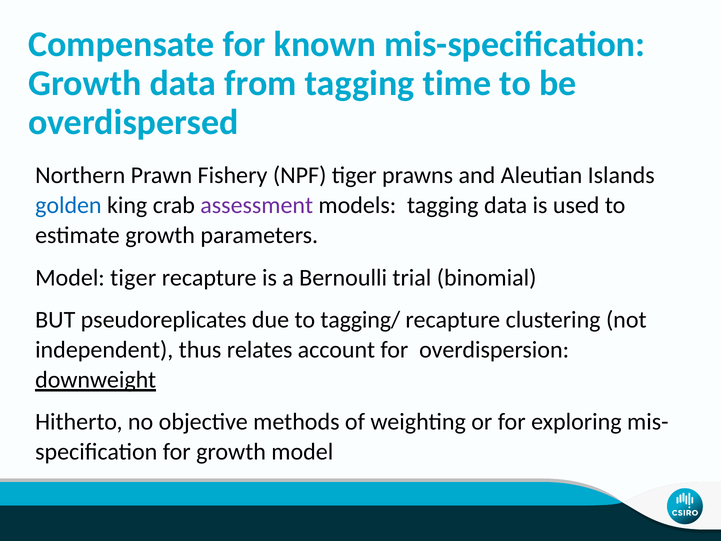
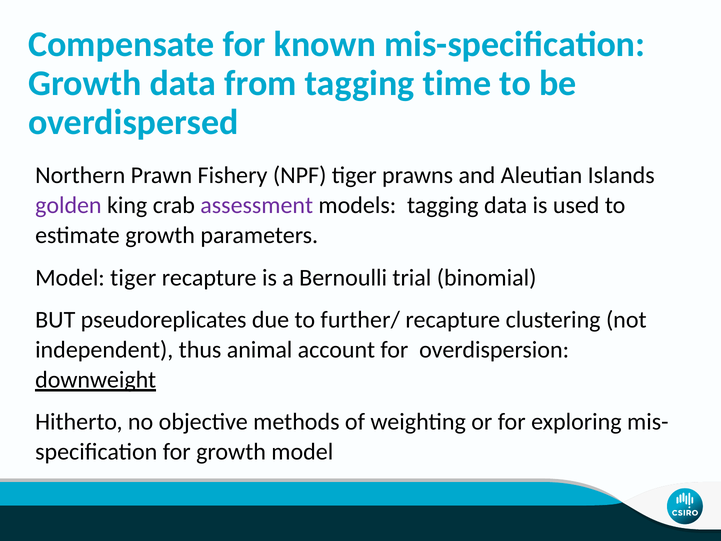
golden colour: blue -> purple
tagging/: tagging/ -> further/
relates: relates -> animal
